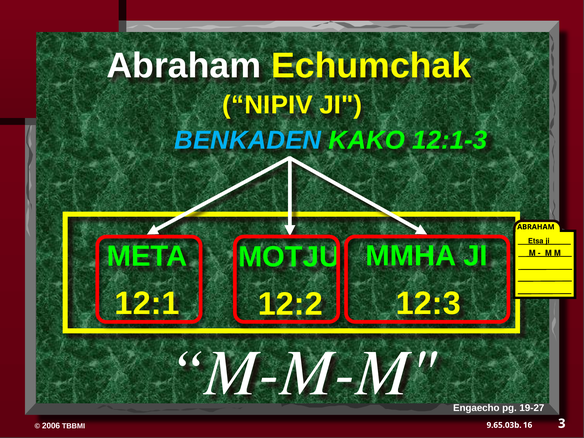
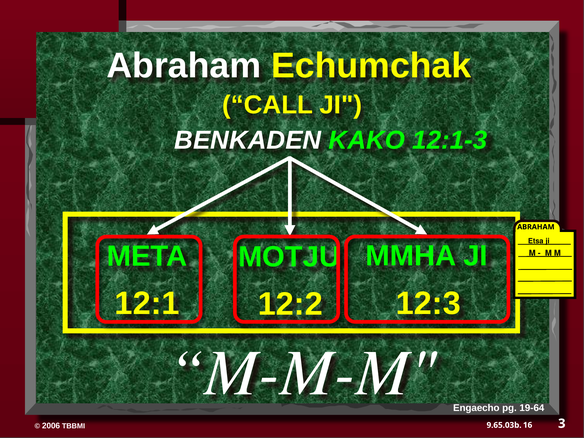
NIPIV: NIPIV -> CALL
BENKADEN colour: light blue -> white
19-27: 19-27 -> 19-64
